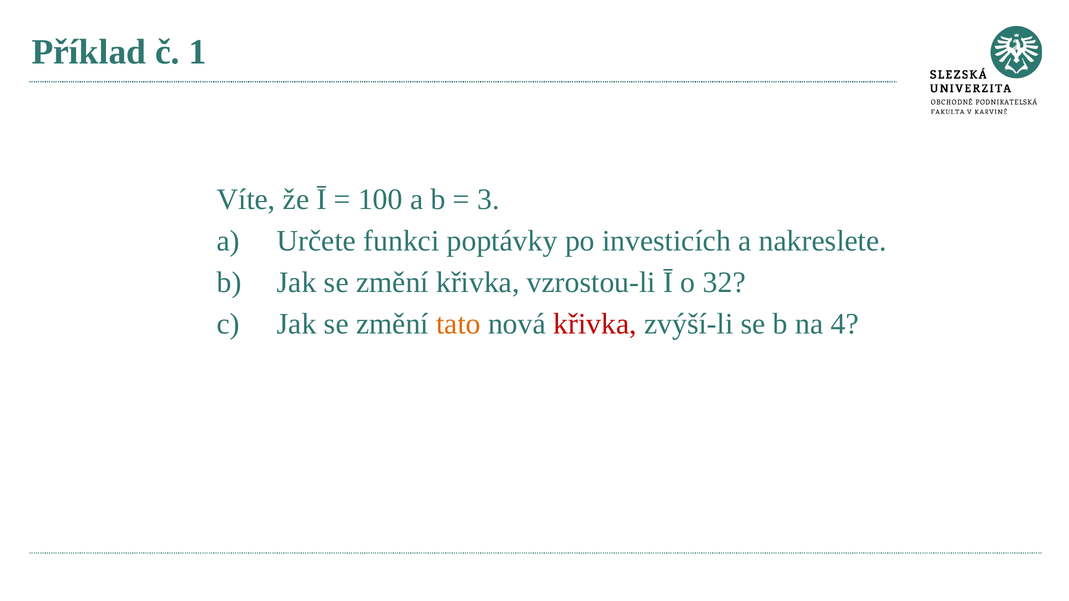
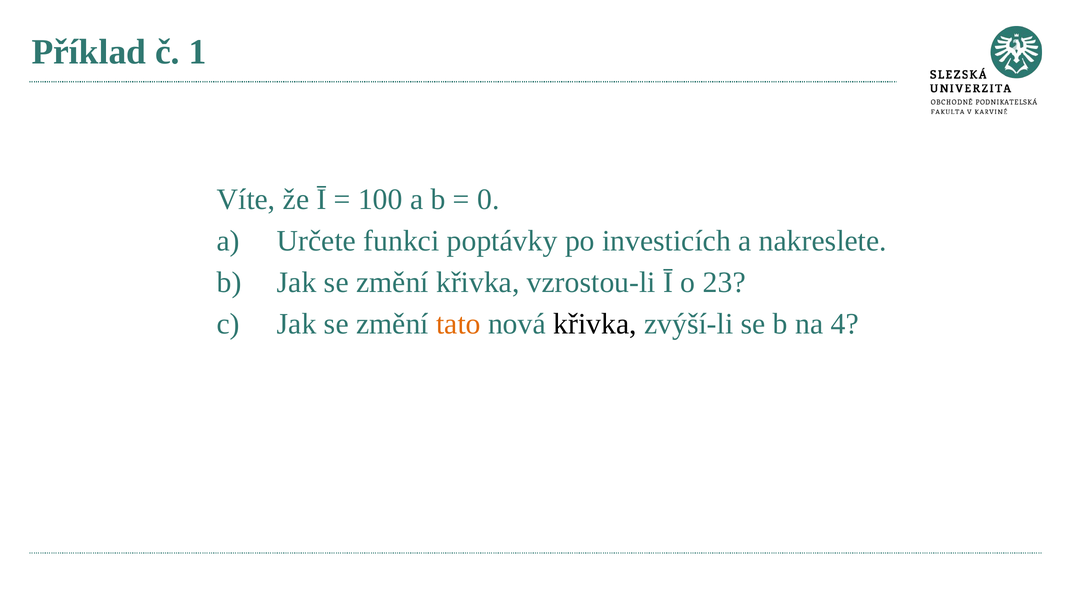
3: 3 -> 0
32: 32 -> 23
křivka at (595, 324) colour: red -> black
